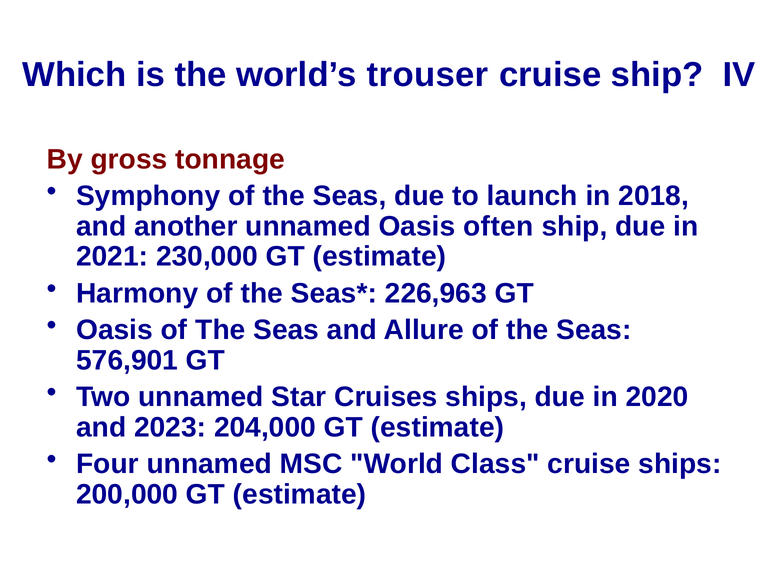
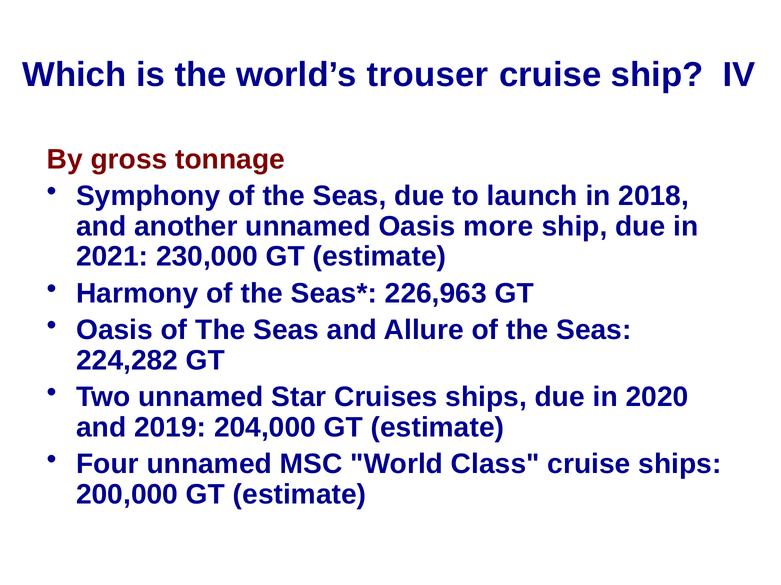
often: often -> more
576,901: 576,901 -> 224,282
2023: 2023 -> 2019
